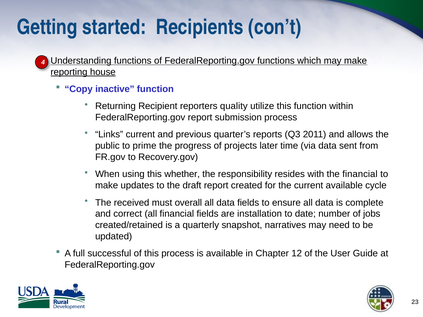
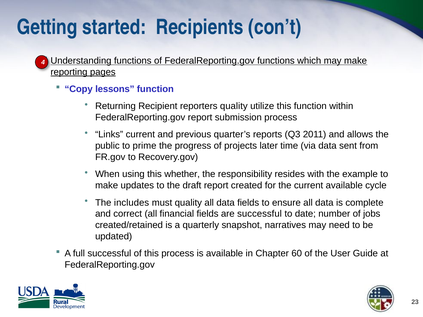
house: house -> pages
inactive: inactive -> lessons
the financial: financial -> example
received: received -> includes
must overall: overall -> quality
are installation: installation -> successful
12: 12 -> 60
